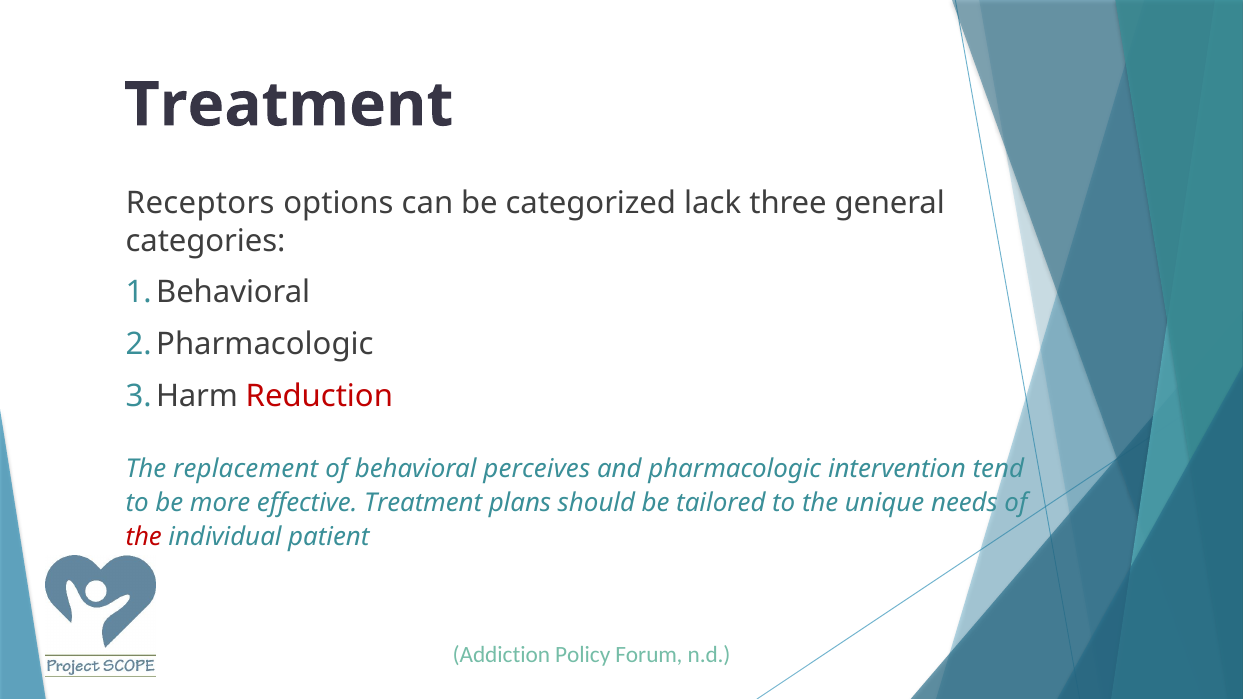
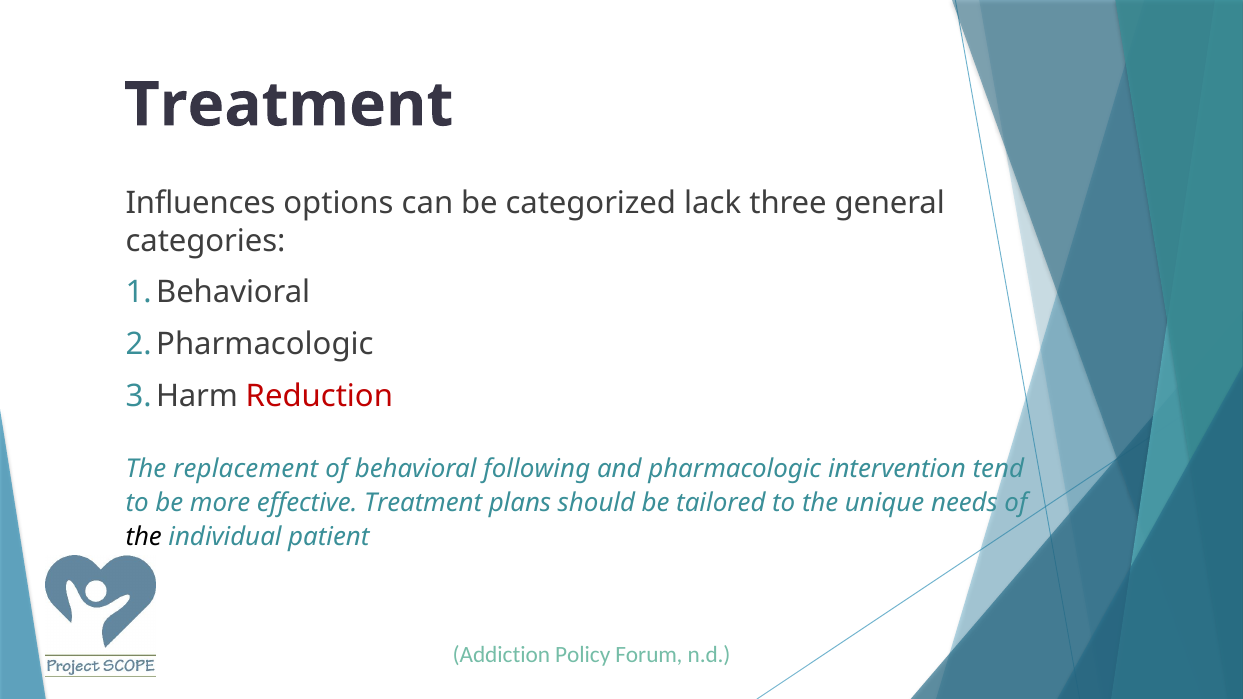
Receptors: Receptors -> Influences
perceives: perceives -> following
the at (144, 537) colour: red -> black
